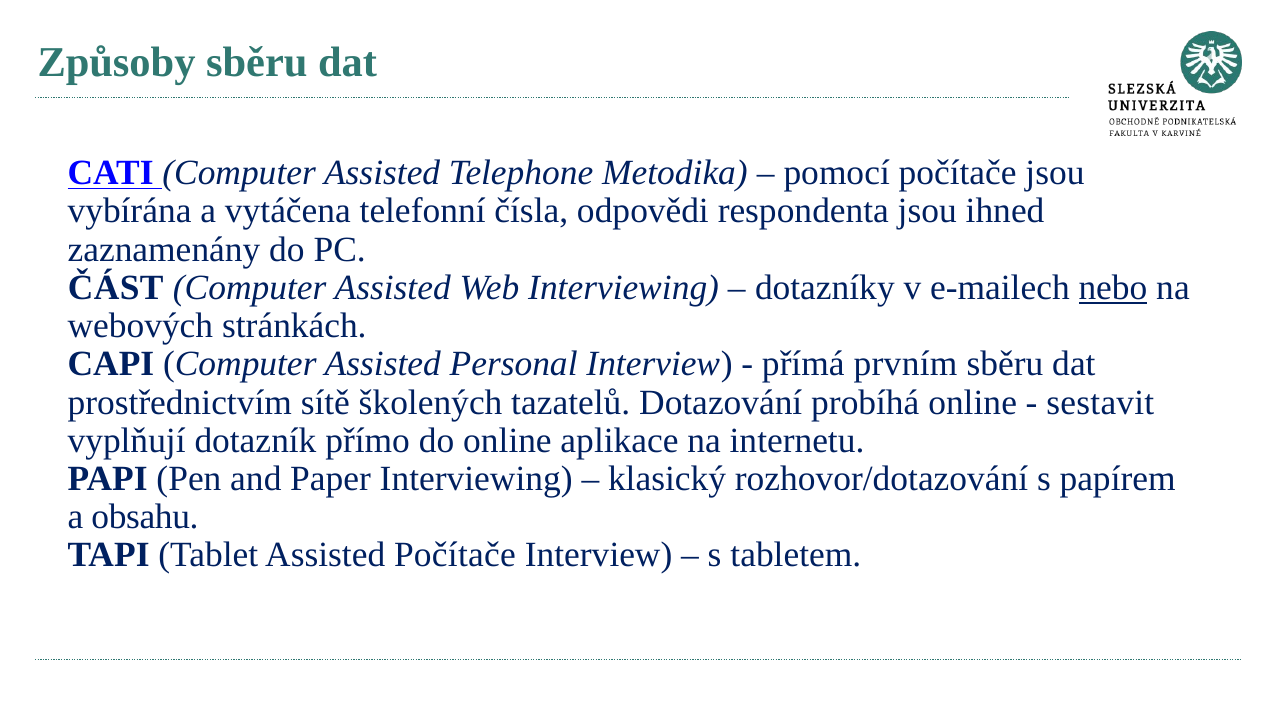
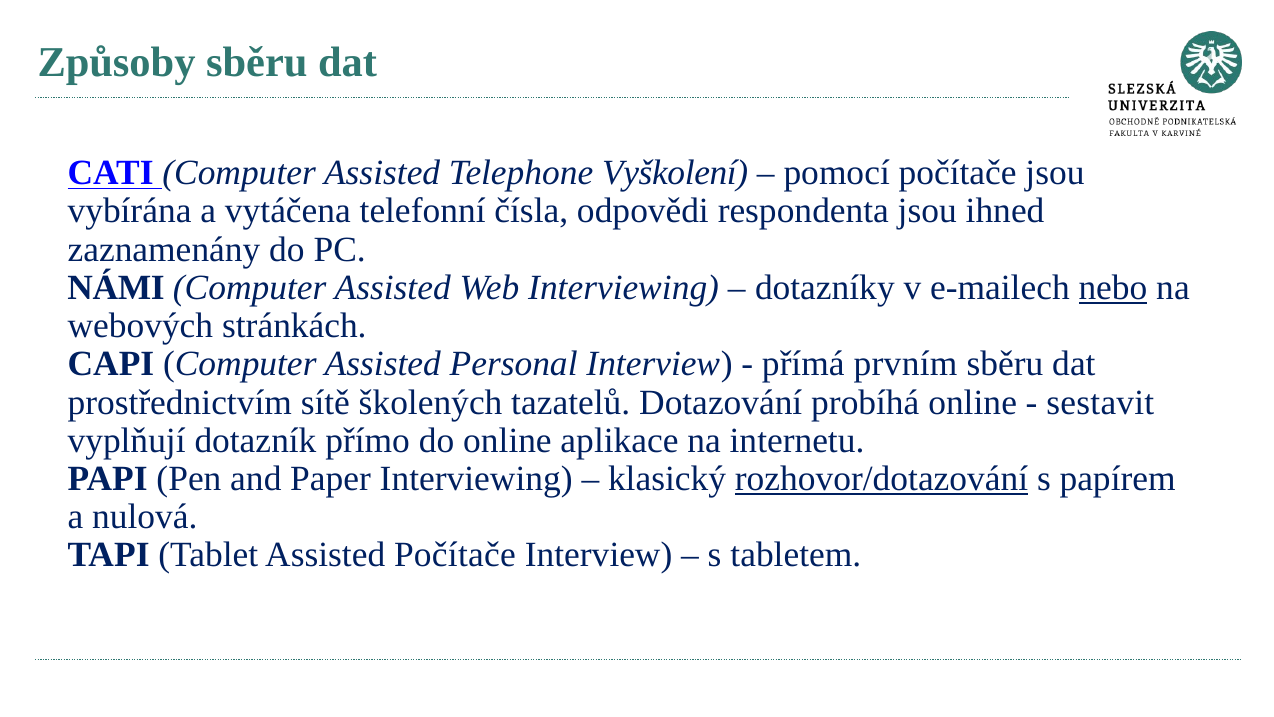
Metodika: Metodika -> Vyškolení
ČÁST: ČÁST -> NÁMI
rozhovor/dotazování underline: none -> present
obsahu: obsahu -> nulová
